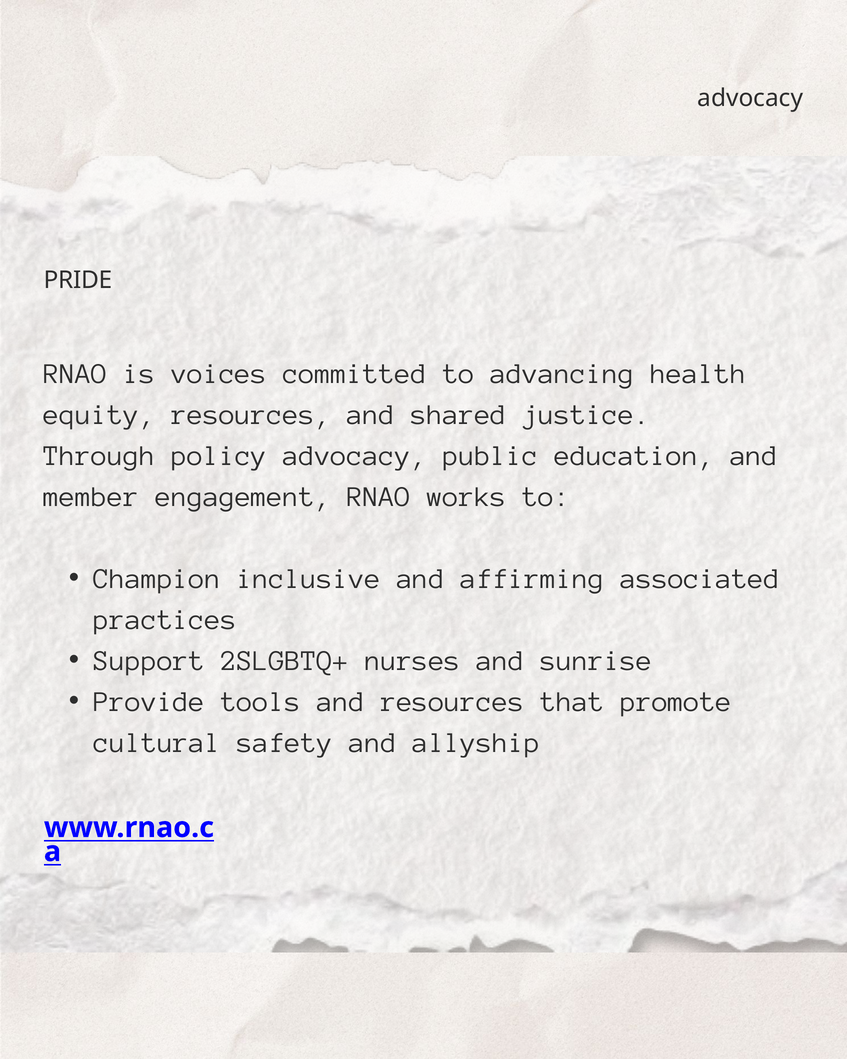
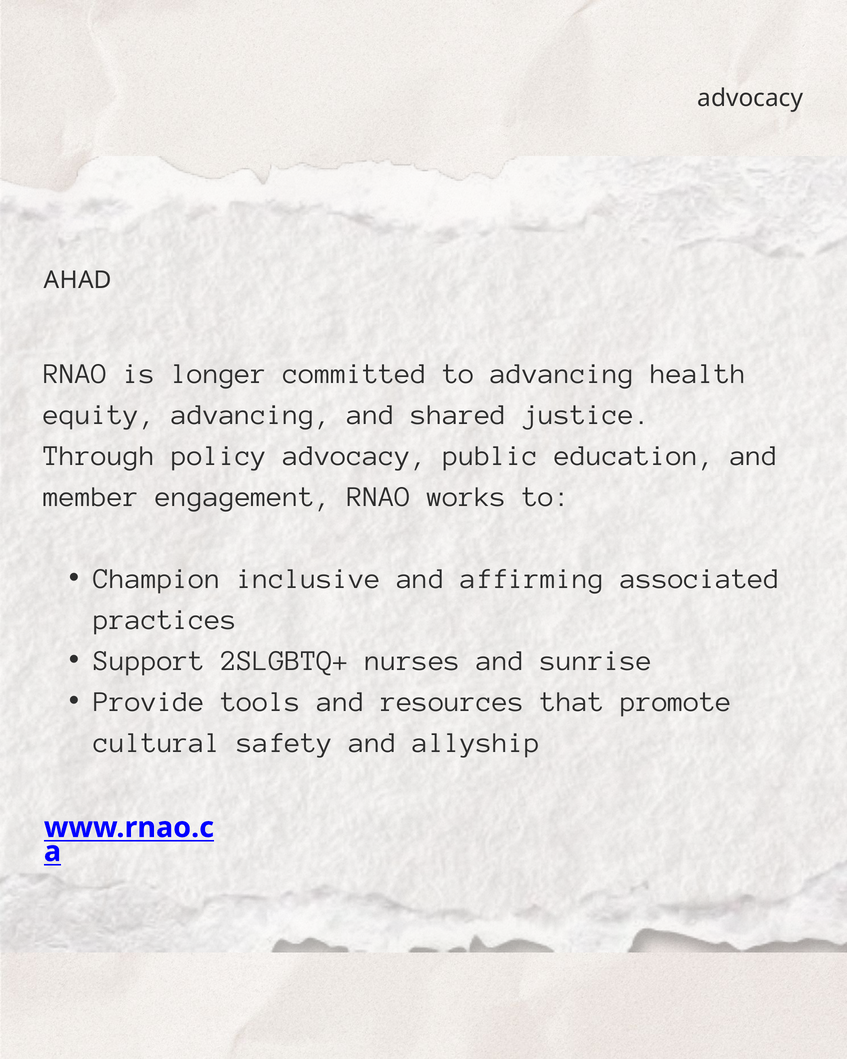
PRIDE: PRIDE -> AHAD
voices: voices -> longer
equity resources: resources -> advancing
